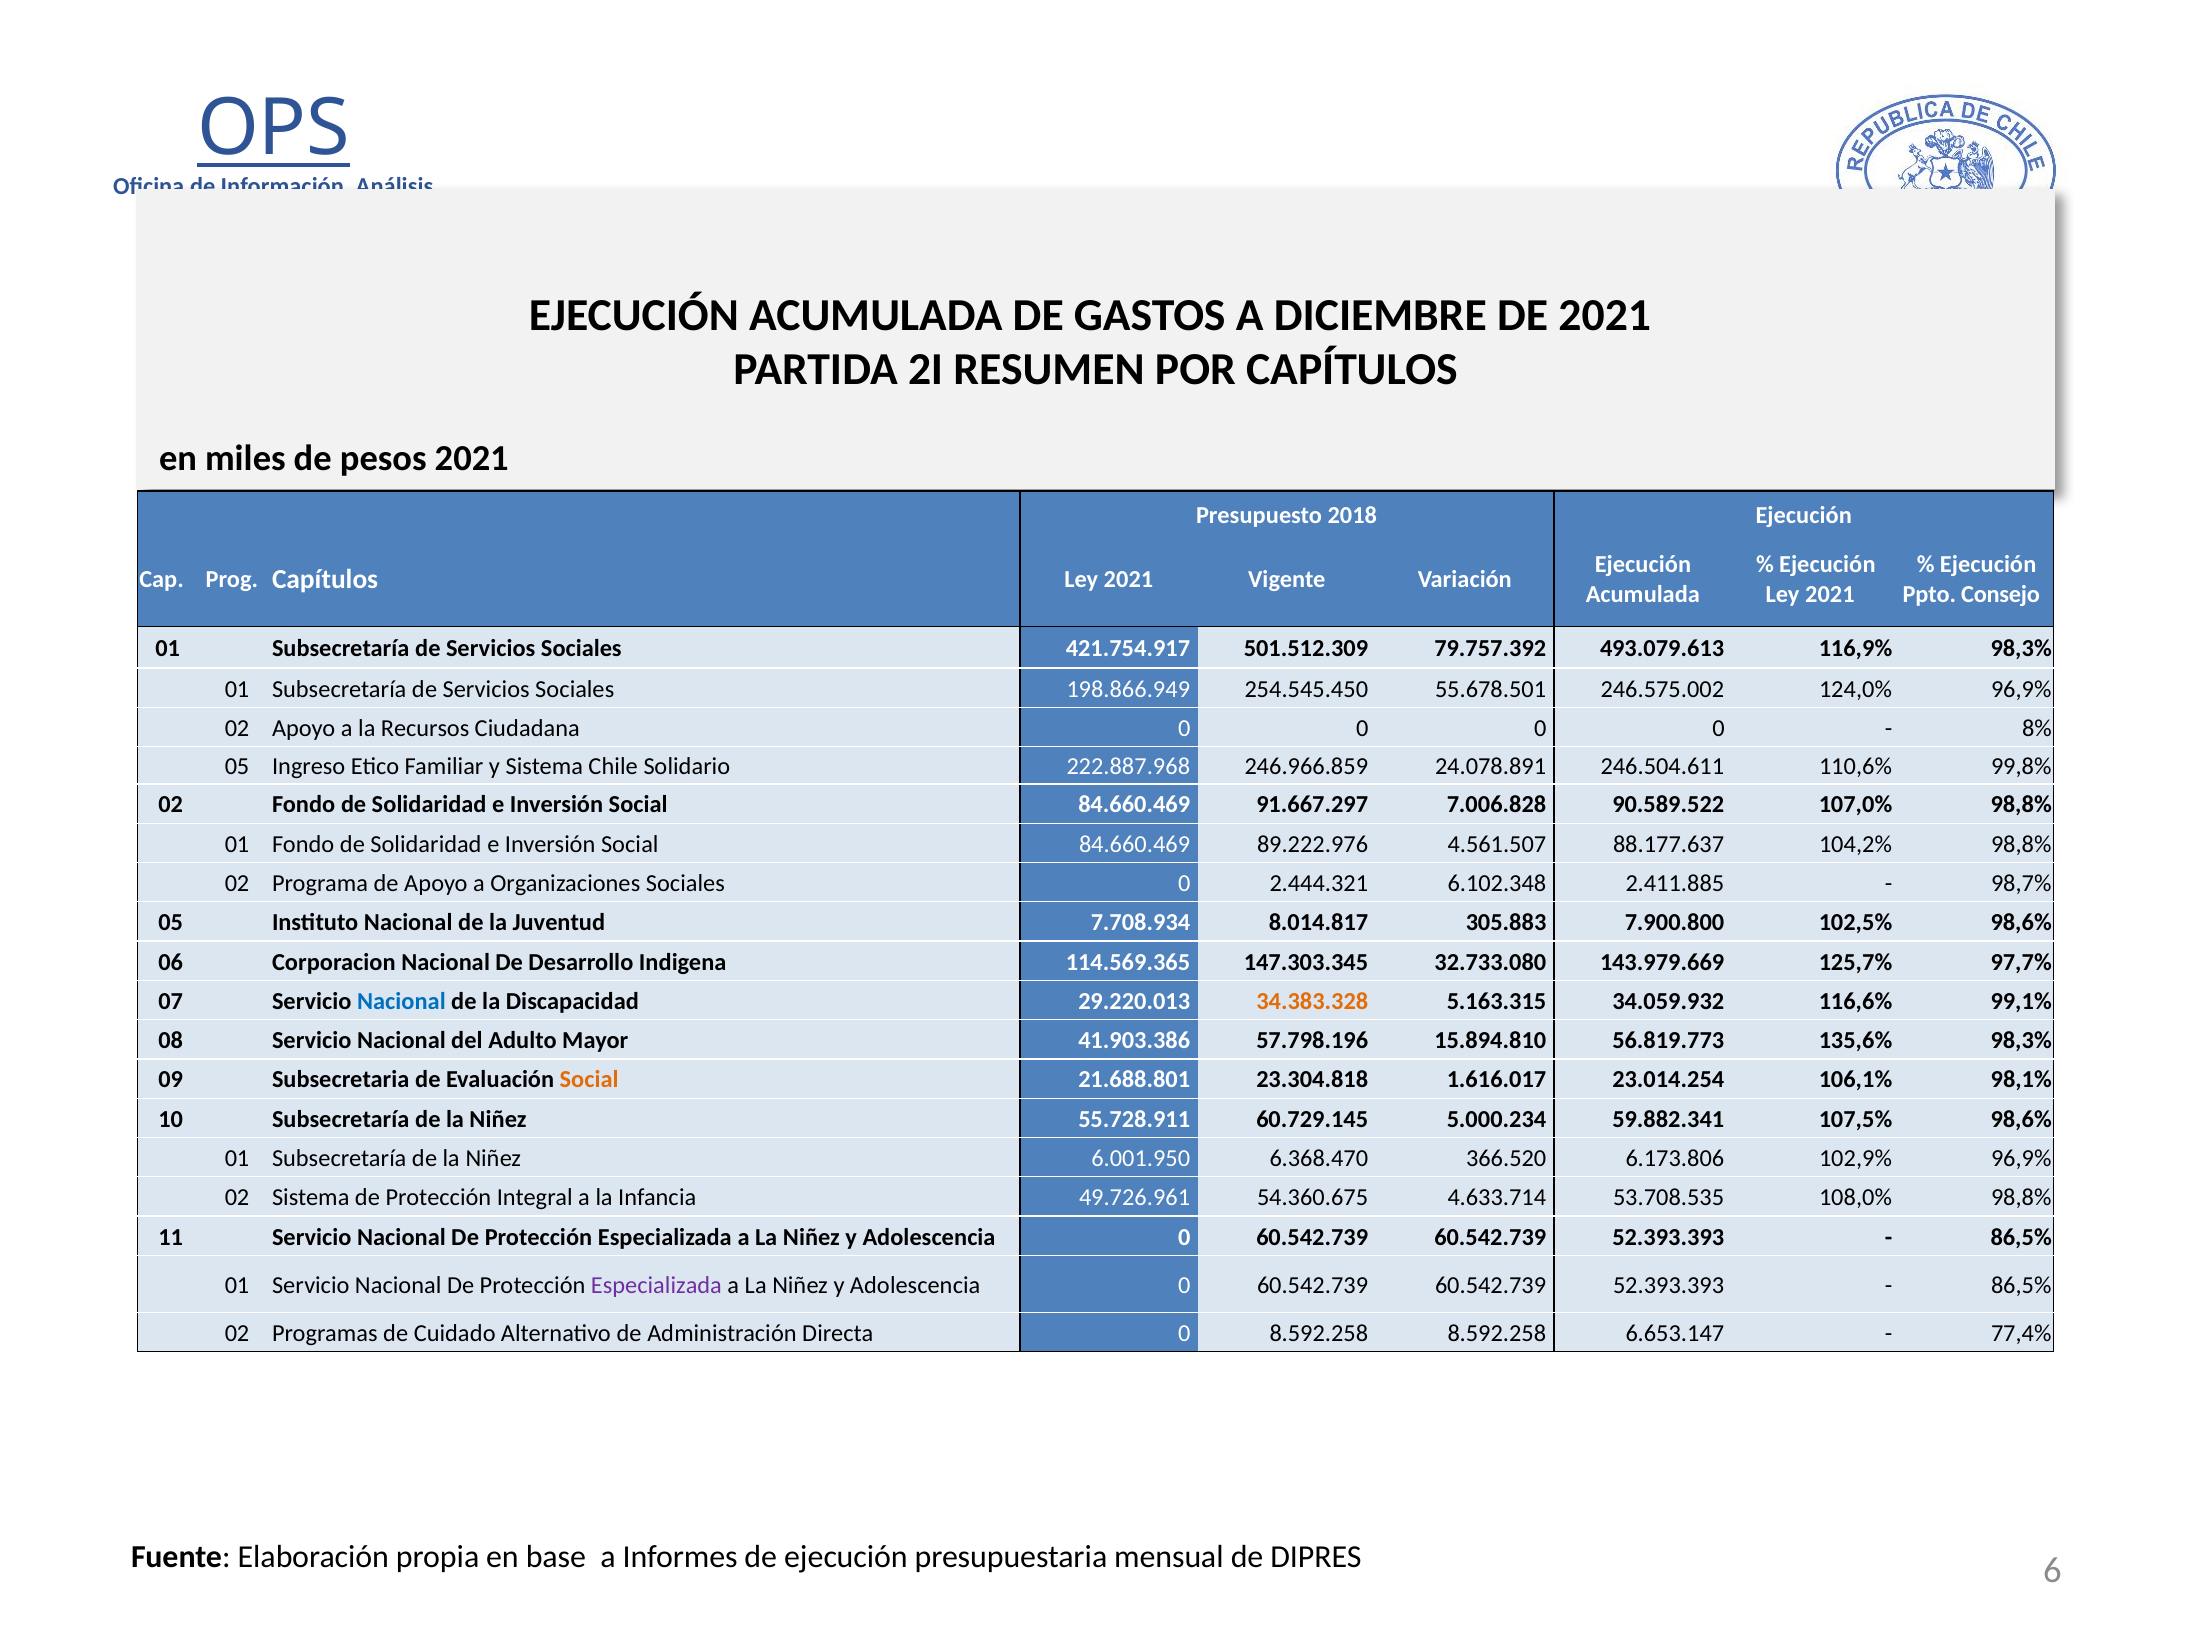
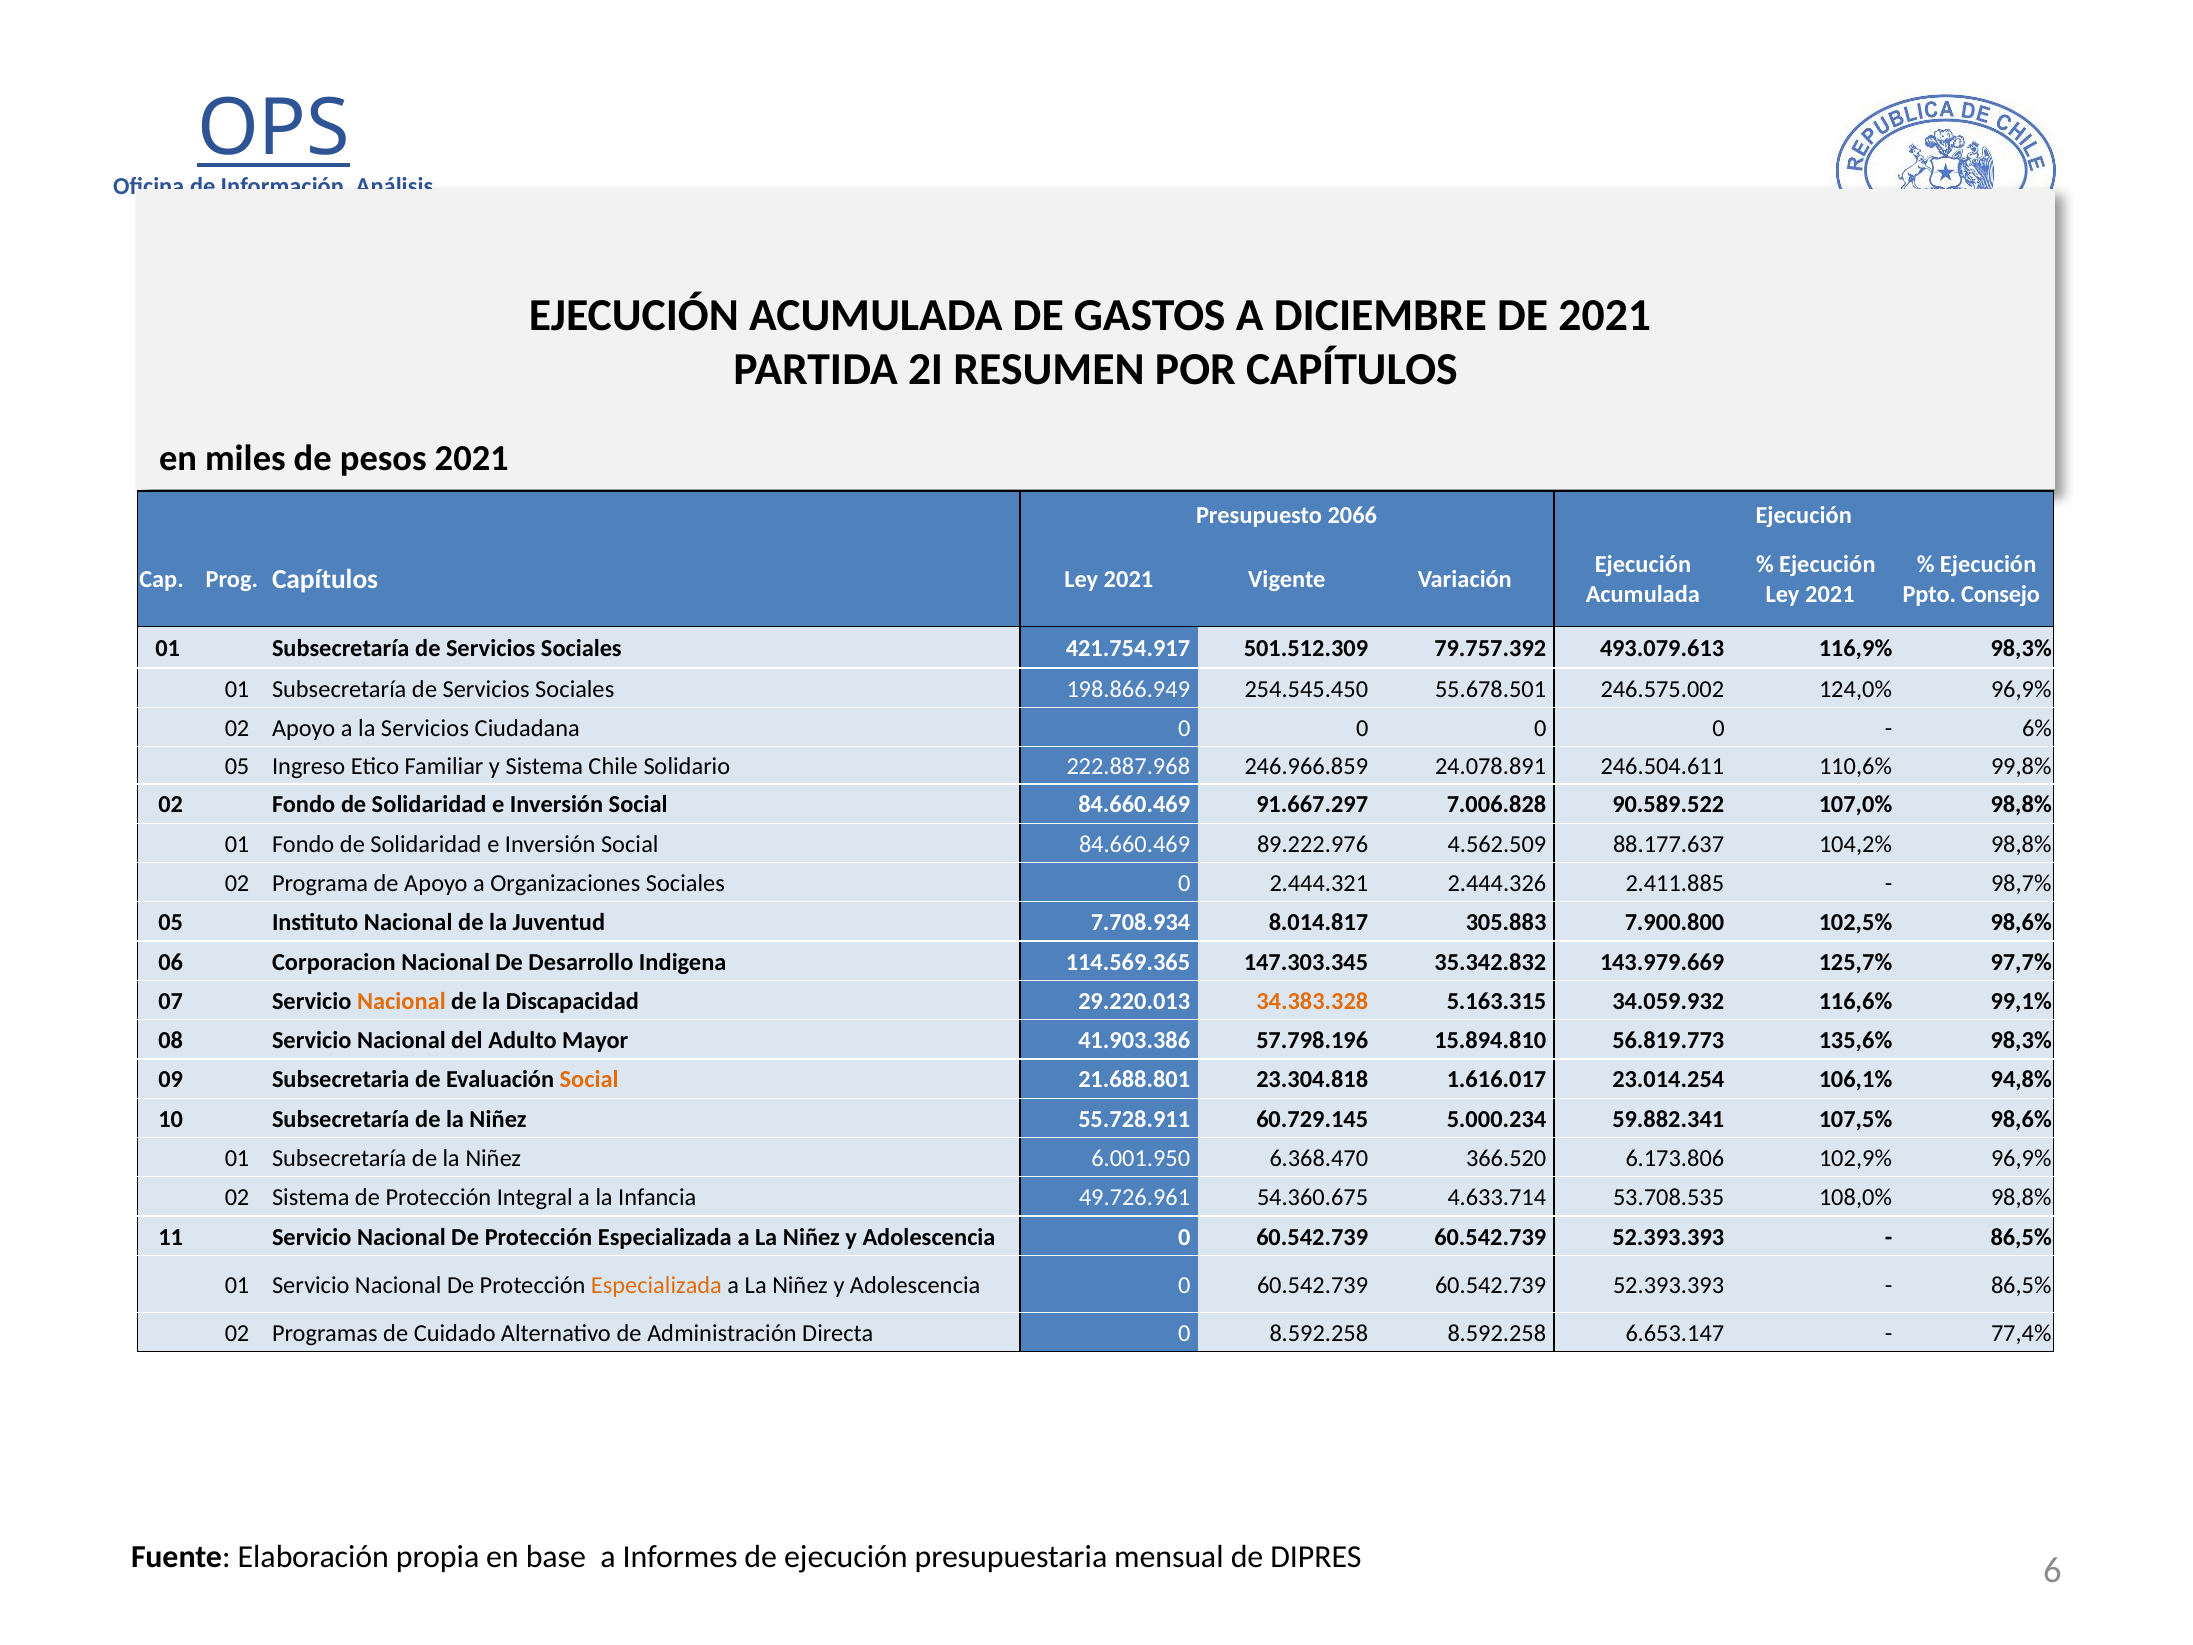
2018: 2018 -> 2066
la Recursos: Recursos -> Servicios
8%: 8% -> 6%
4.561.507: 4.561.507 -> 4.562.509
6.102.348: 6.102.348 -> 2.444.326
32.733.080: 32.733.080 -> 35.342.832
Nacional at (401, 1001) colour: blue -> orange
98,1%: 98,1% -> 94,8%
Especializada at (656, 1285) colour: purple -> orange
